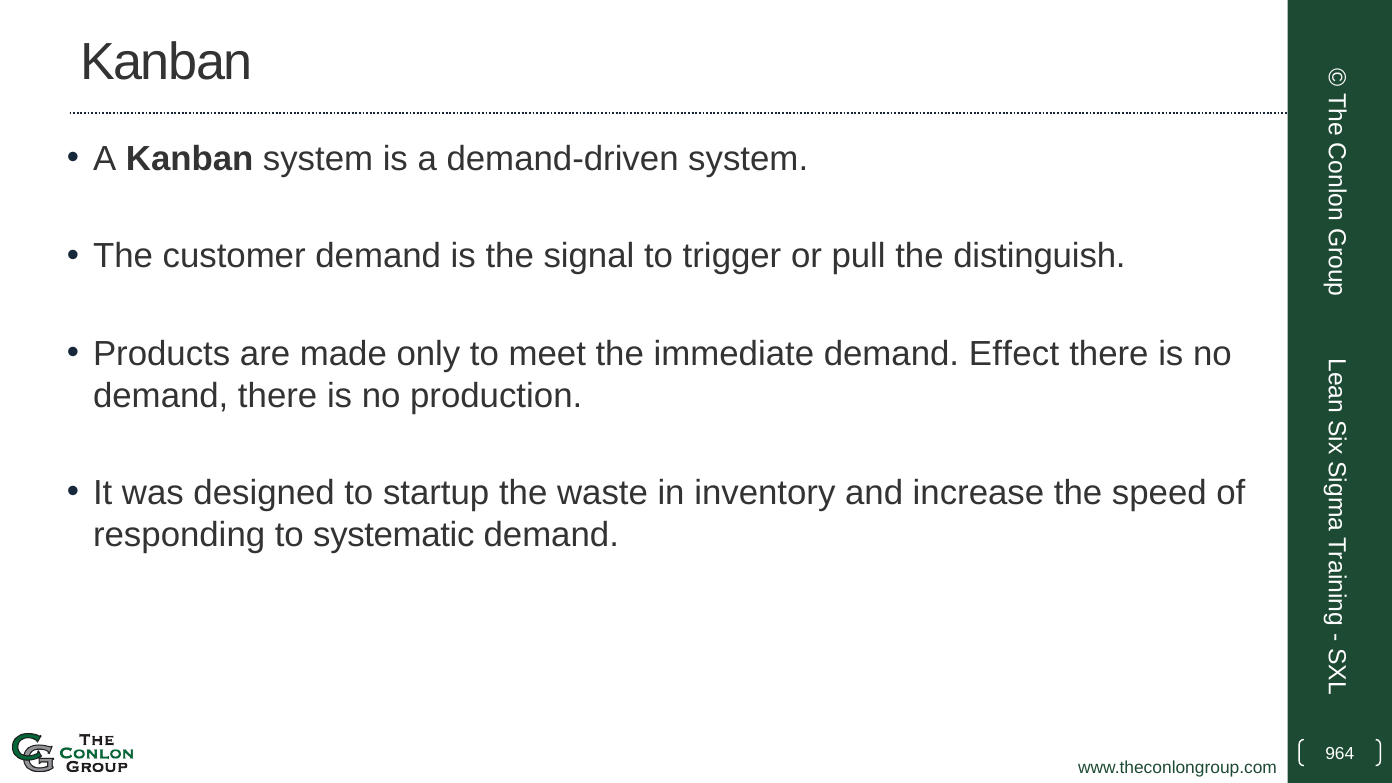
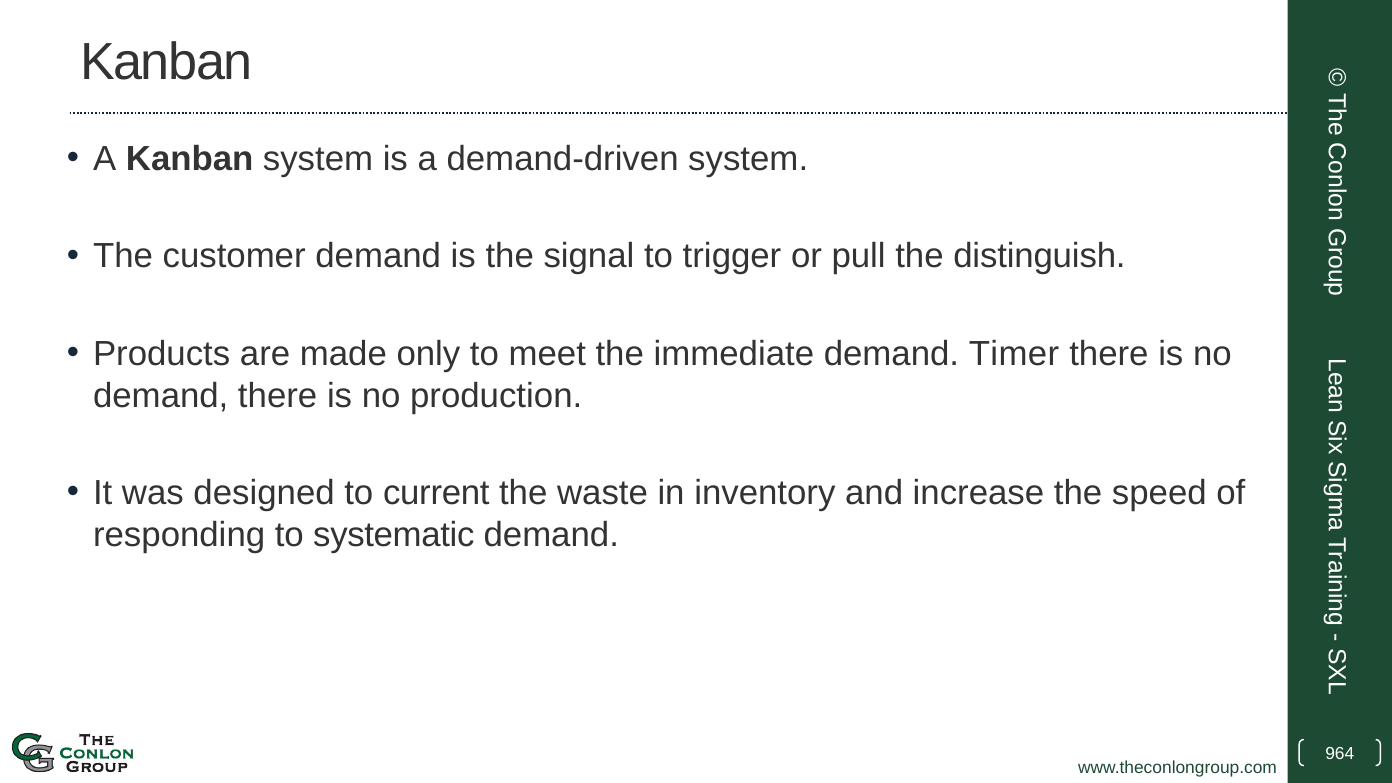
Effect: Effect -> Timer
startup: startup -> current
